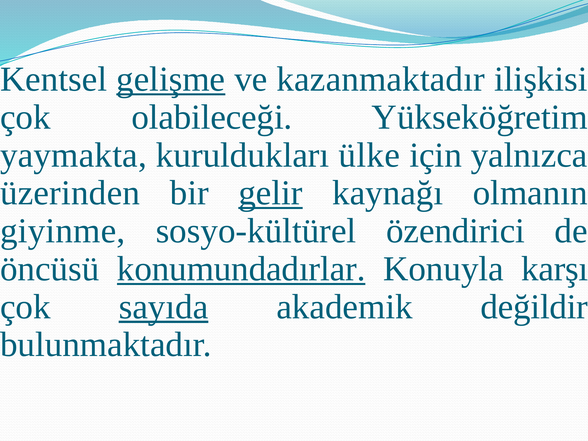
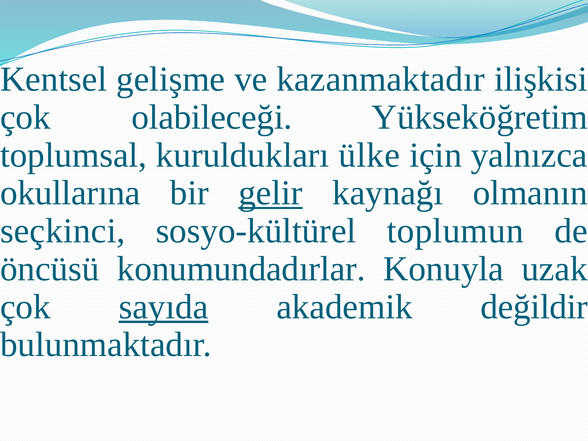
gelişme underline: present -> none
yaymakta: yaymakta -> toplumsal
üzerinden: üzerinden -> okullarına
giyinme: giyinme -> seçkinci
özendirici: özendirici -> toplumun
konumundadırlar underline: present -> none
karşı: karşı -> uzak
